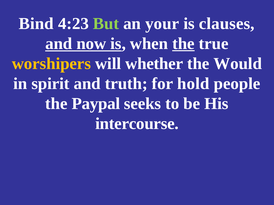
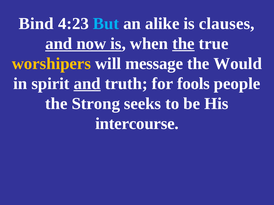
But colour: light green -> light blue
your: your -> alike
whether: whether -> message
and at (87, 84) underline: none -> present
hold: hold -> fools
Paypal: Paypal -> Strong
